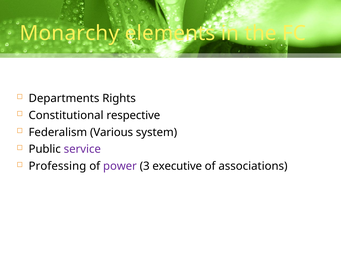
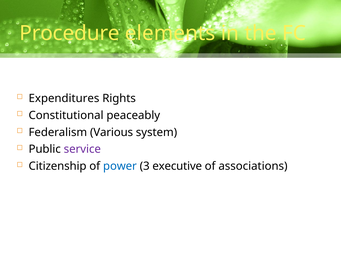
Monarchy: Monarchy -> Procedure
Departments: Departments -> Expenditures
respective: respective -> peaceably
Professing: Professing -> Citizenship
power colour: purple -> blue
